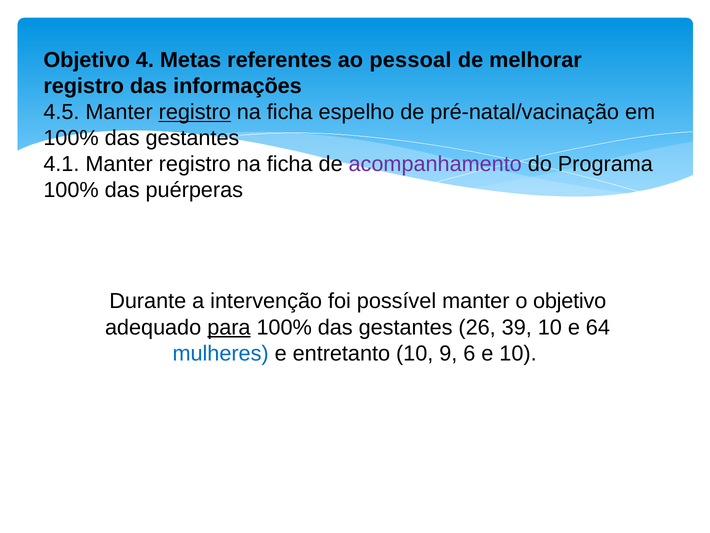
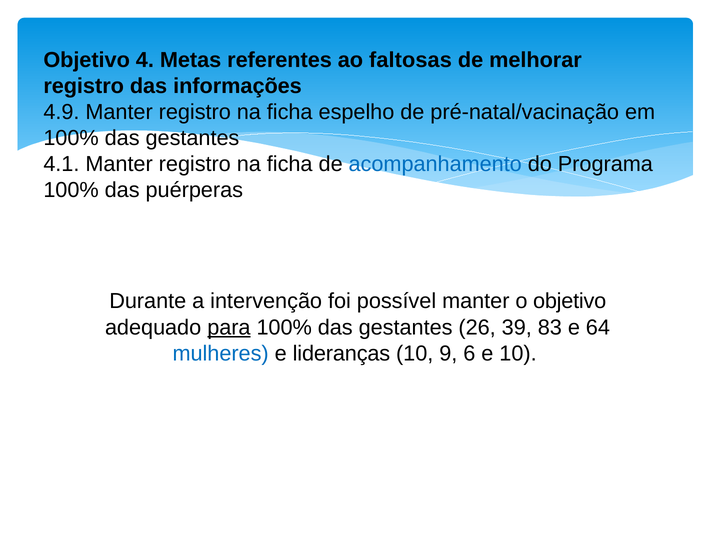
pessoal: pessoal -> faltosas
4.5: 4.5 -> 4.9
registro at (195, 112) underline: present -> none
acompanhamento colour: purple -> blue
39 10: 10 -> 83
entretanto: entretanto -> lideranças
